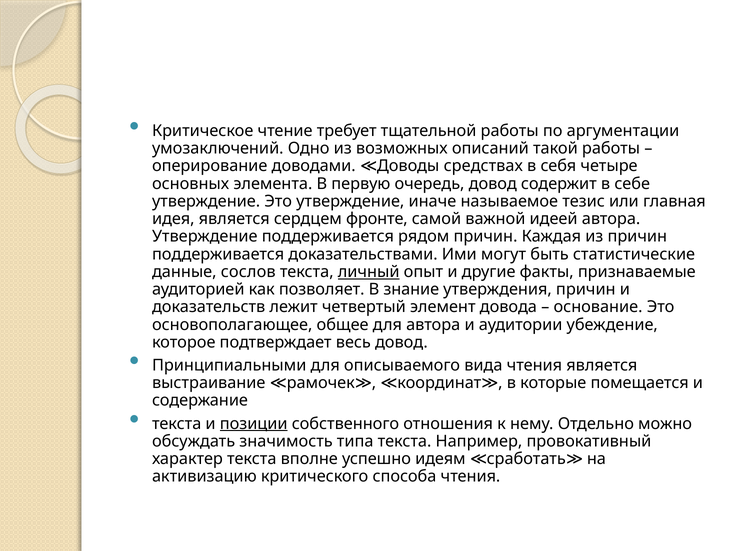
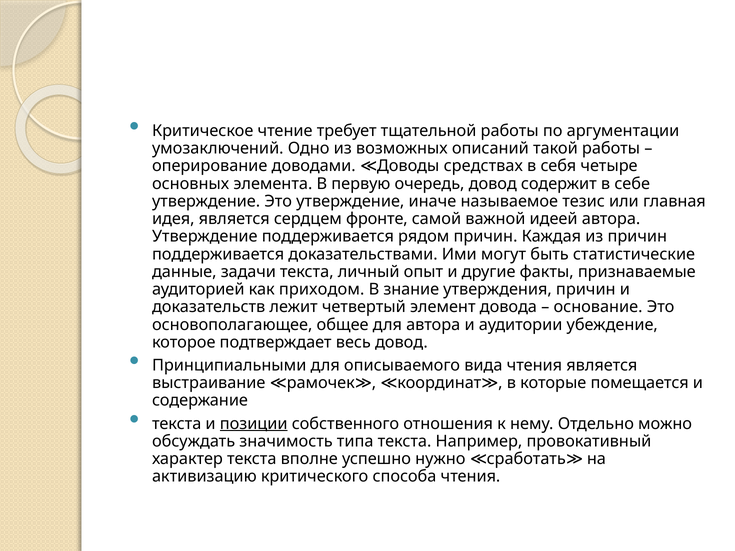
сослов: сослов -> задачи
личный underline: present -> none
позволяет: позволяет -> приходом
идеям: идеям -> нужно
